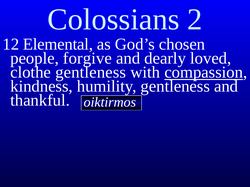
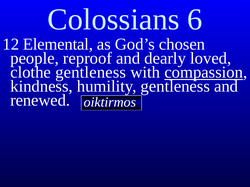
2: 2 -> 6
forgive: forgive -> reproof
thankful: thankful -> renewed
